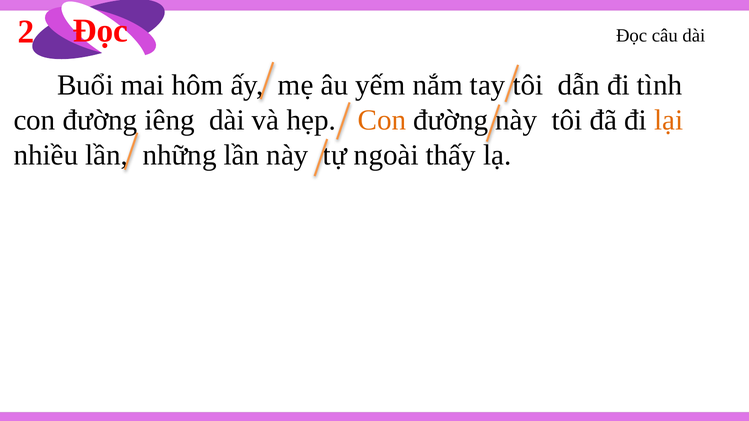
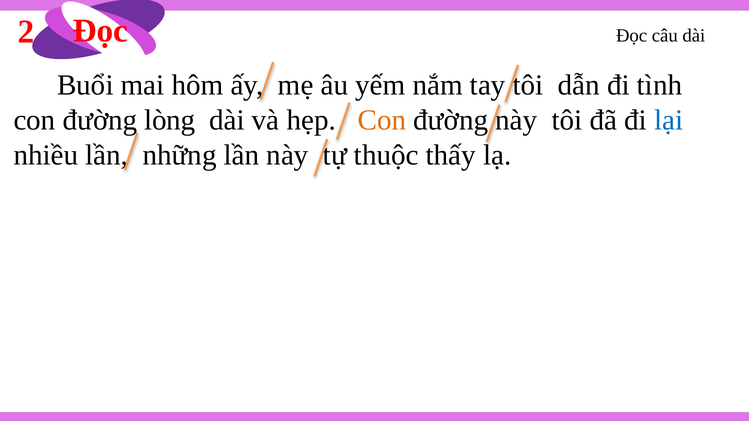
iêng: iêng -> lòng
lại colour: orange -> blue
ngoài: ngoài -> thuộc
